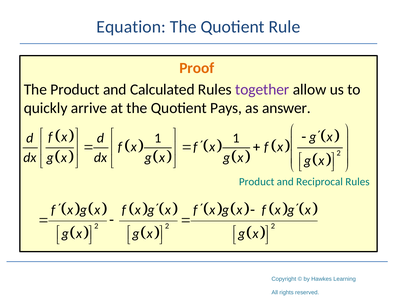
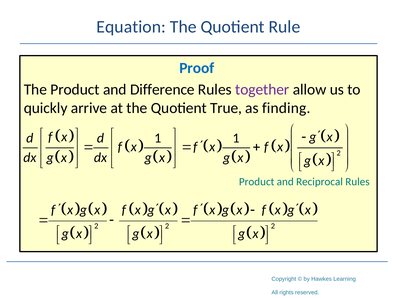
Proof colour: orange -> blue
Calculated: Calculated -> Difference
Pays: Pays -> True
answer: answer -> finding
